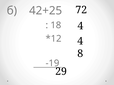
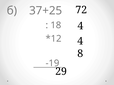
42+25: 42+25 -> 37+25
